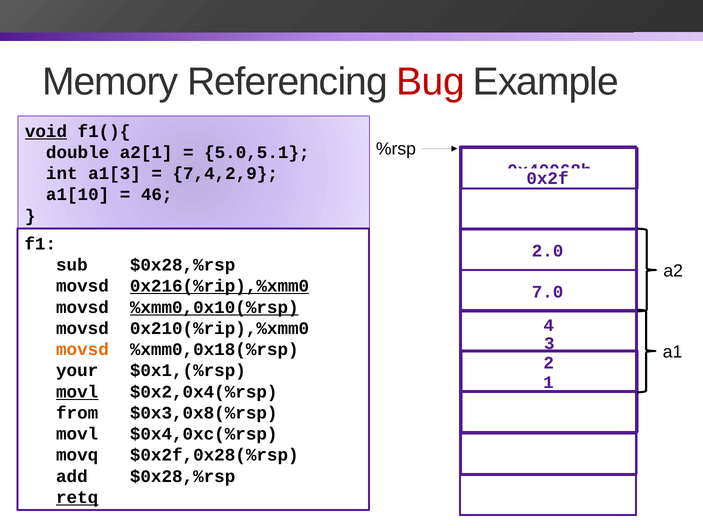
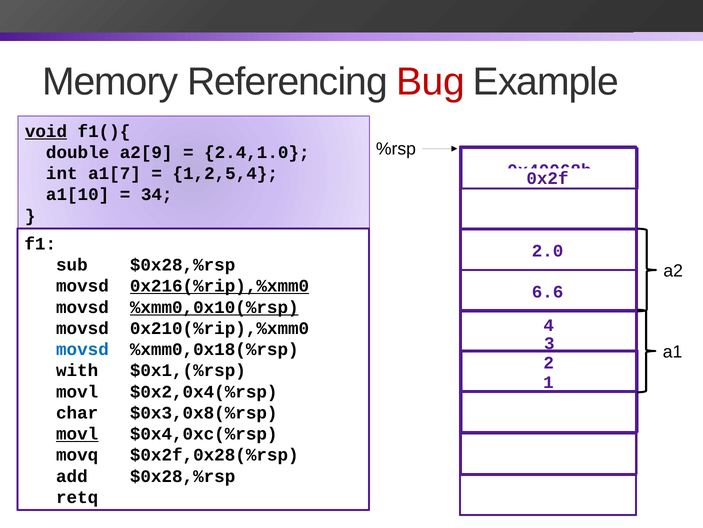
a2[1: a2[1 -> a2[9
5.0,5.1: 5.0,5.1 -> 2.4,1.0
a1[3: a1[3 -> a1[7
7,4,2,9: 7,4,2,9 -> 1,2,5,4
46: 46 -> 34
7.0: 7.0 -> 6.6
movsd at (82, 349) colour: orange -> blue
your: your -> with
movl at (77, 391) underline: present -> none
from: from -> char
movl at (77, 433) underline: none -> present
retq underline: present -> none
